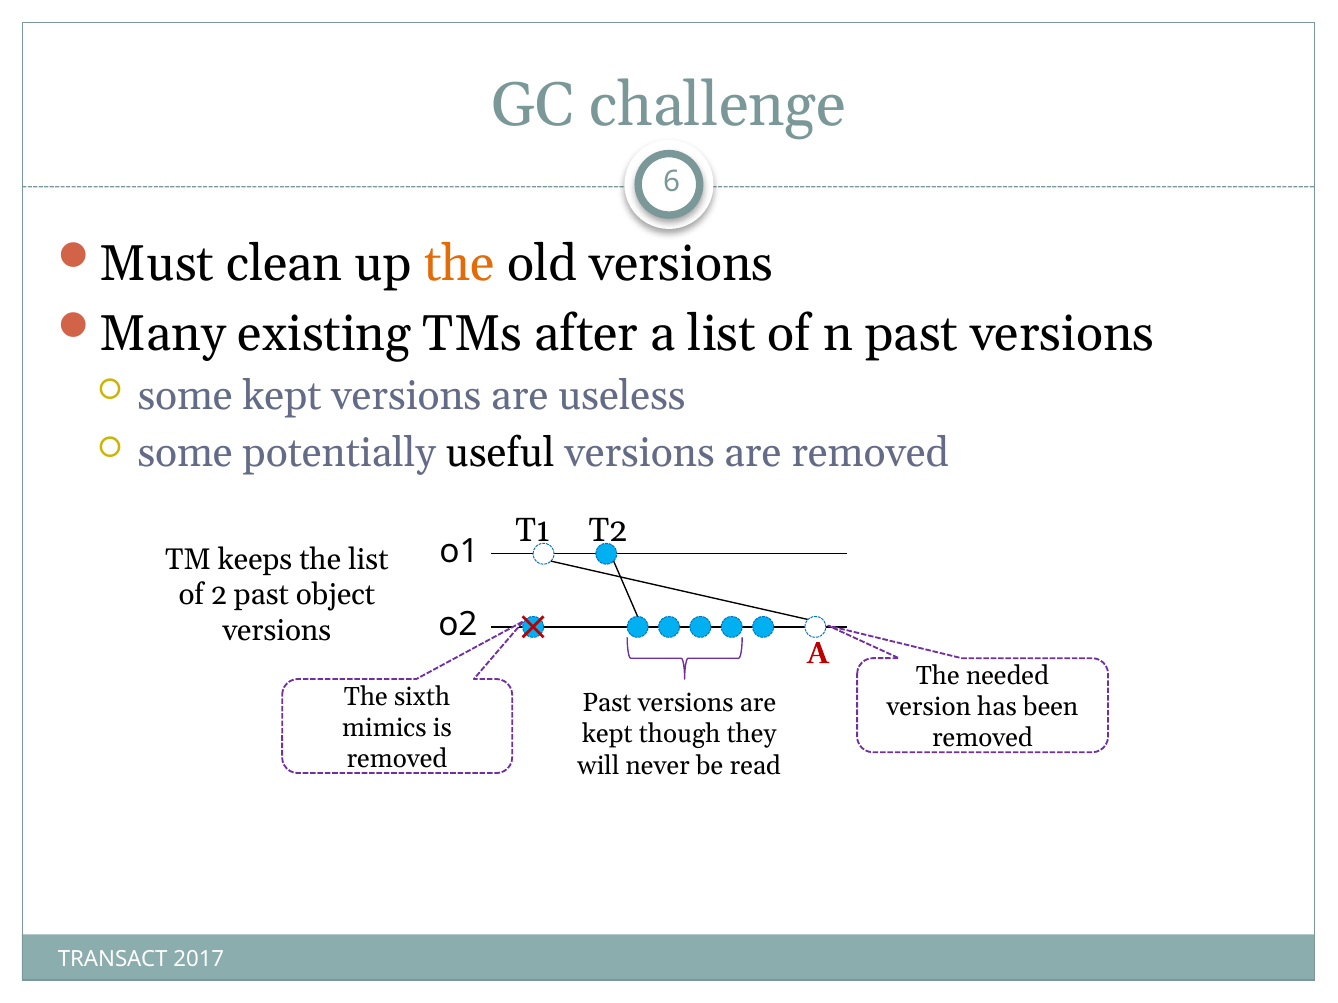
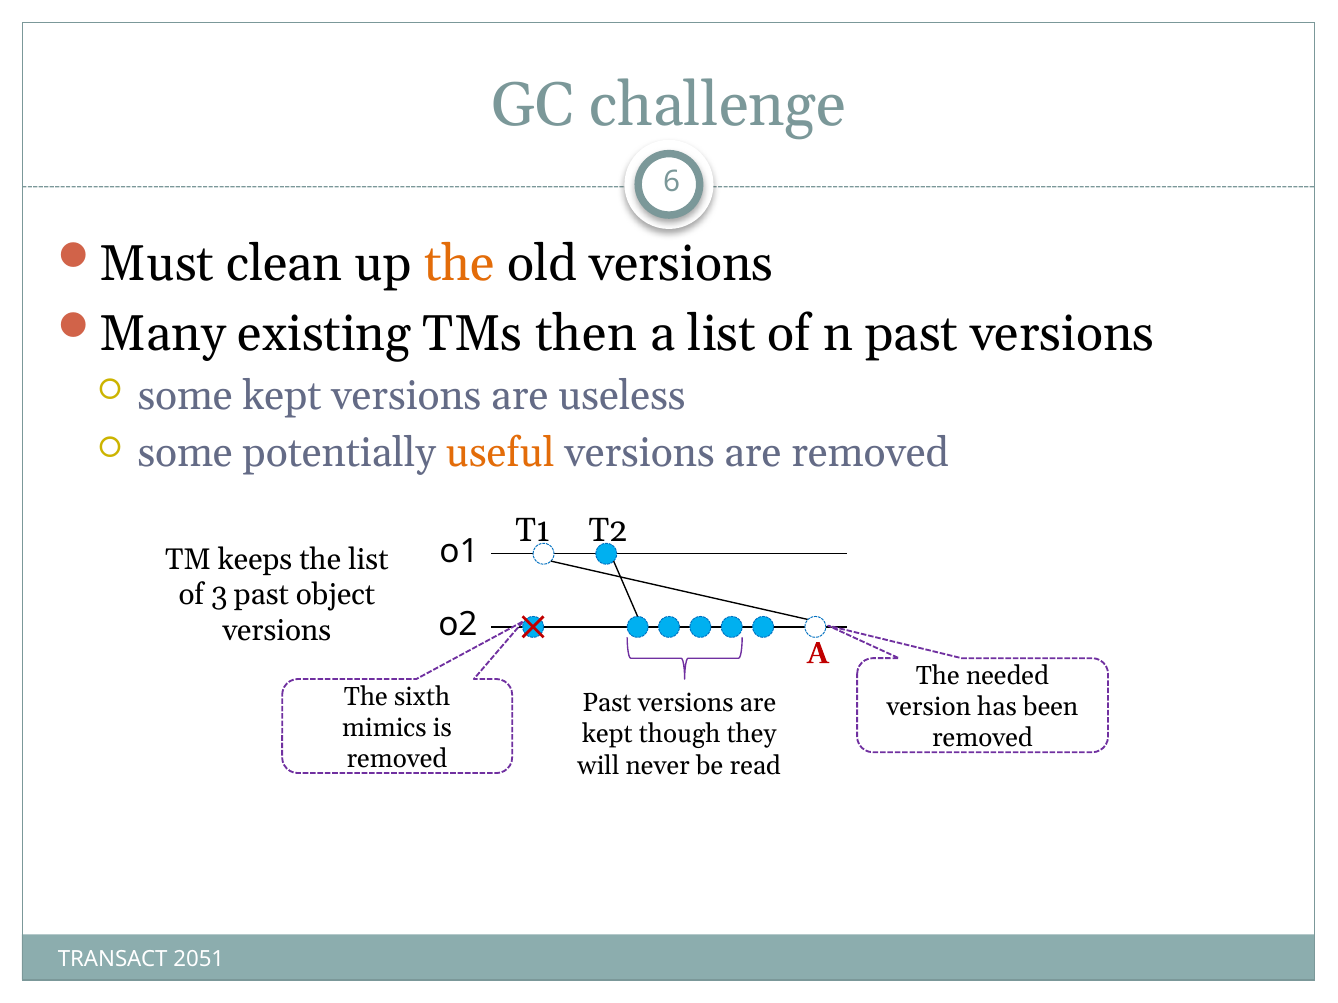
after: after -> then
useful colour: black -> orange
2: 2 -> 3
2017: 2017 -> 2051
